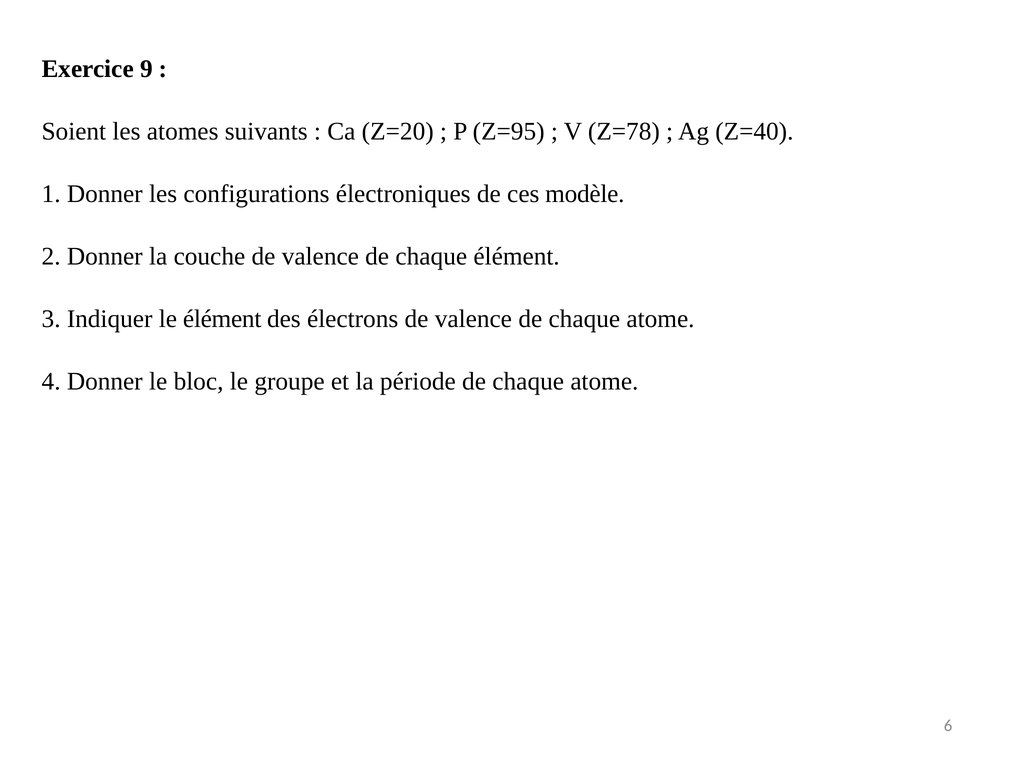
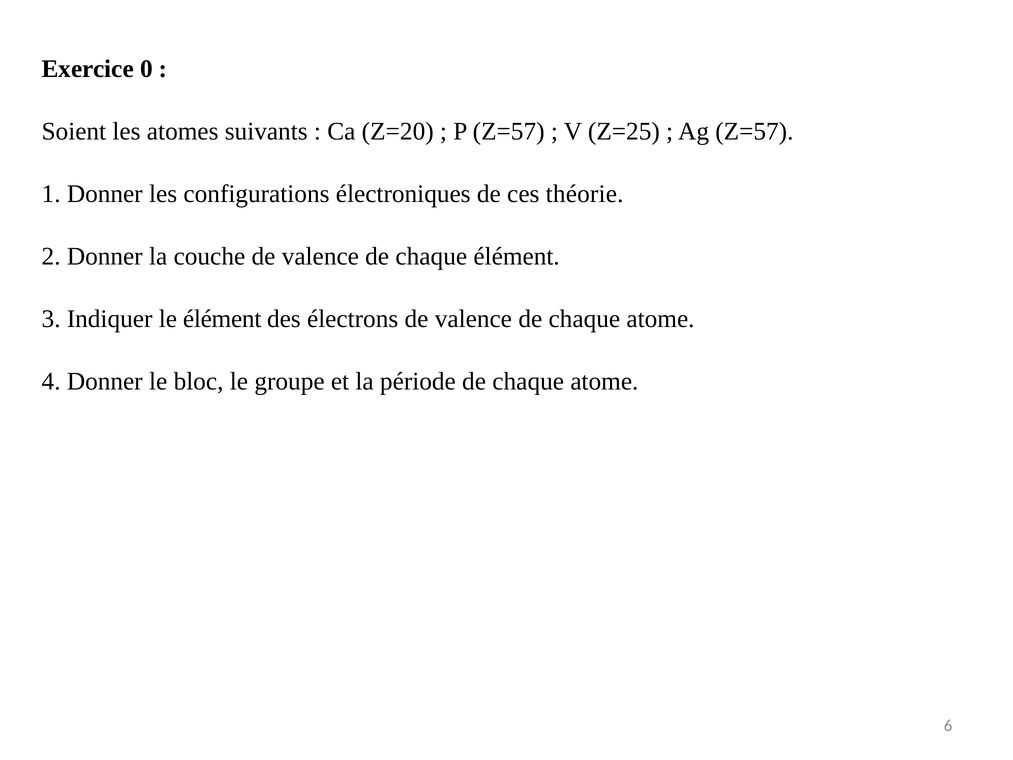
9: 9 -> 0
P Z=95: Z=95 -> Z=57
Z=78: Z=78 -> Z=25
Ag Z=40: Z=40 -> Z=57
modèle: modèle -> théorie
